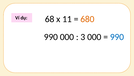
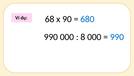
11: 11 -> 90
680 colour: orange -> blue
3: 3 -> 8
